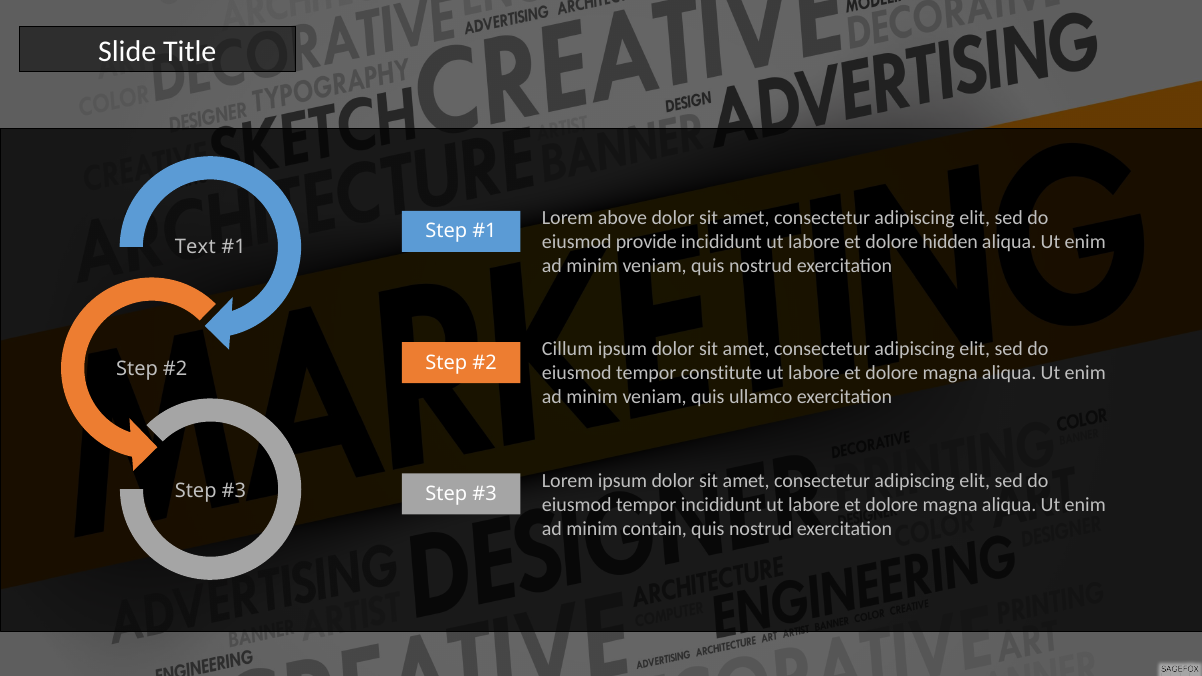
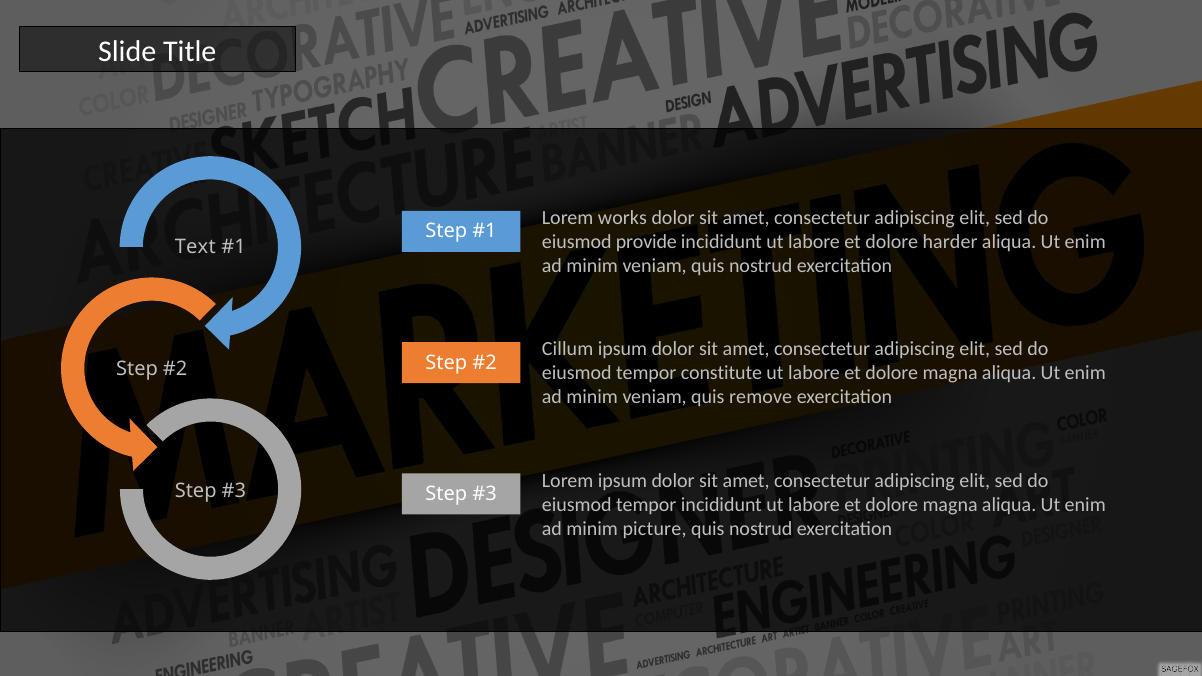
above: above -> works
hidden: hidden -> harder
ullamco: ullamco -> remove
contain: contain -> picture
